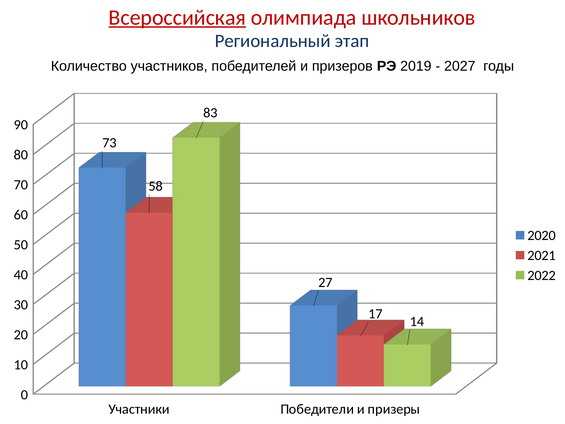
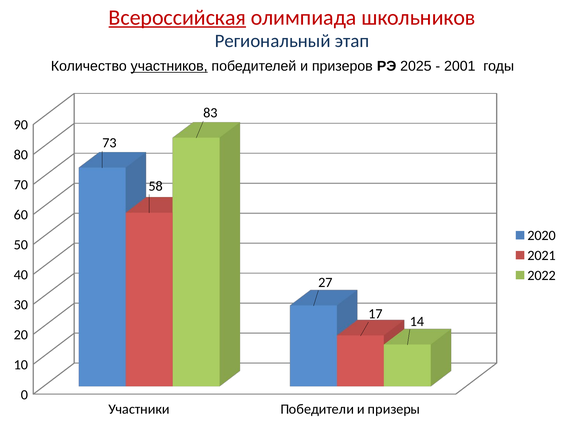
участников underline: none -> present
2019: 2019 -> 2025
2027: 2027 -> 2001
